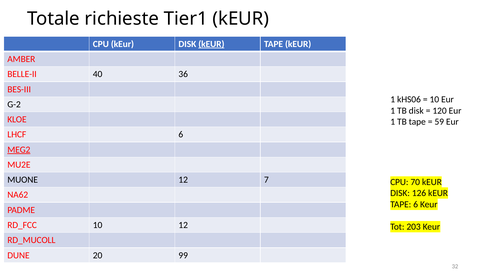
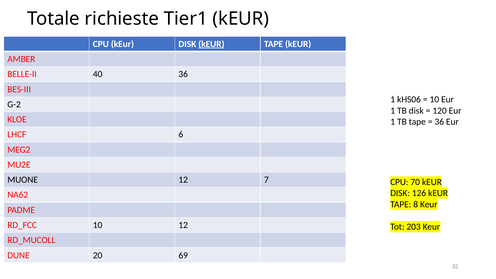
59 at (439, 122): 59 -> 36
MEG2 underline: present -> none
TAPE 6: 6 -> 8
99: 99 -> 69
